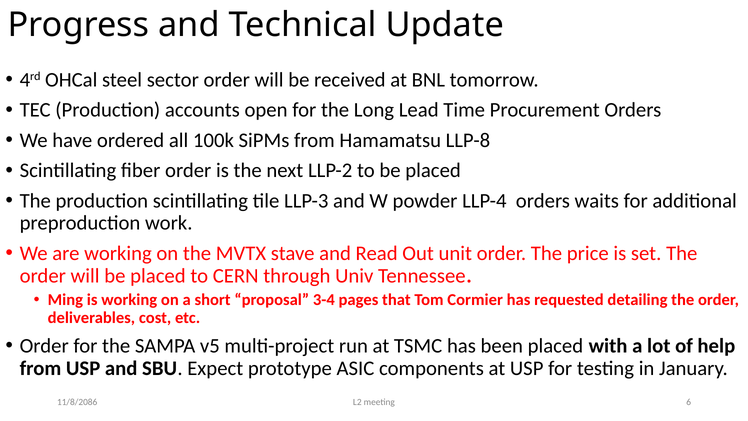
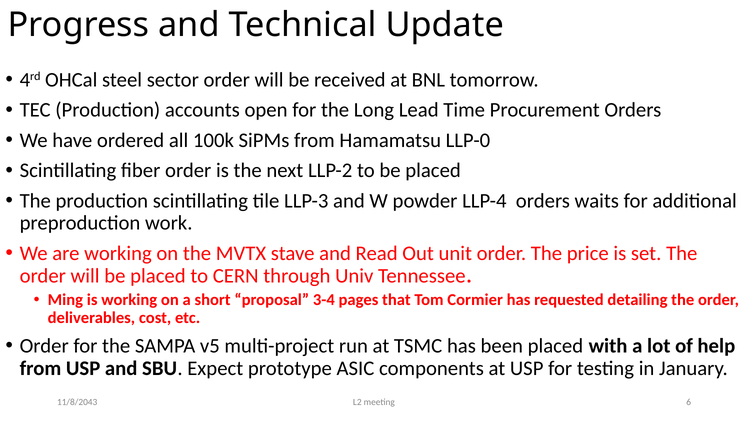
LLP-8: LLP-8 -> LLP-0
11/8/2086: 11/8/2086 -> 11/8/2043
